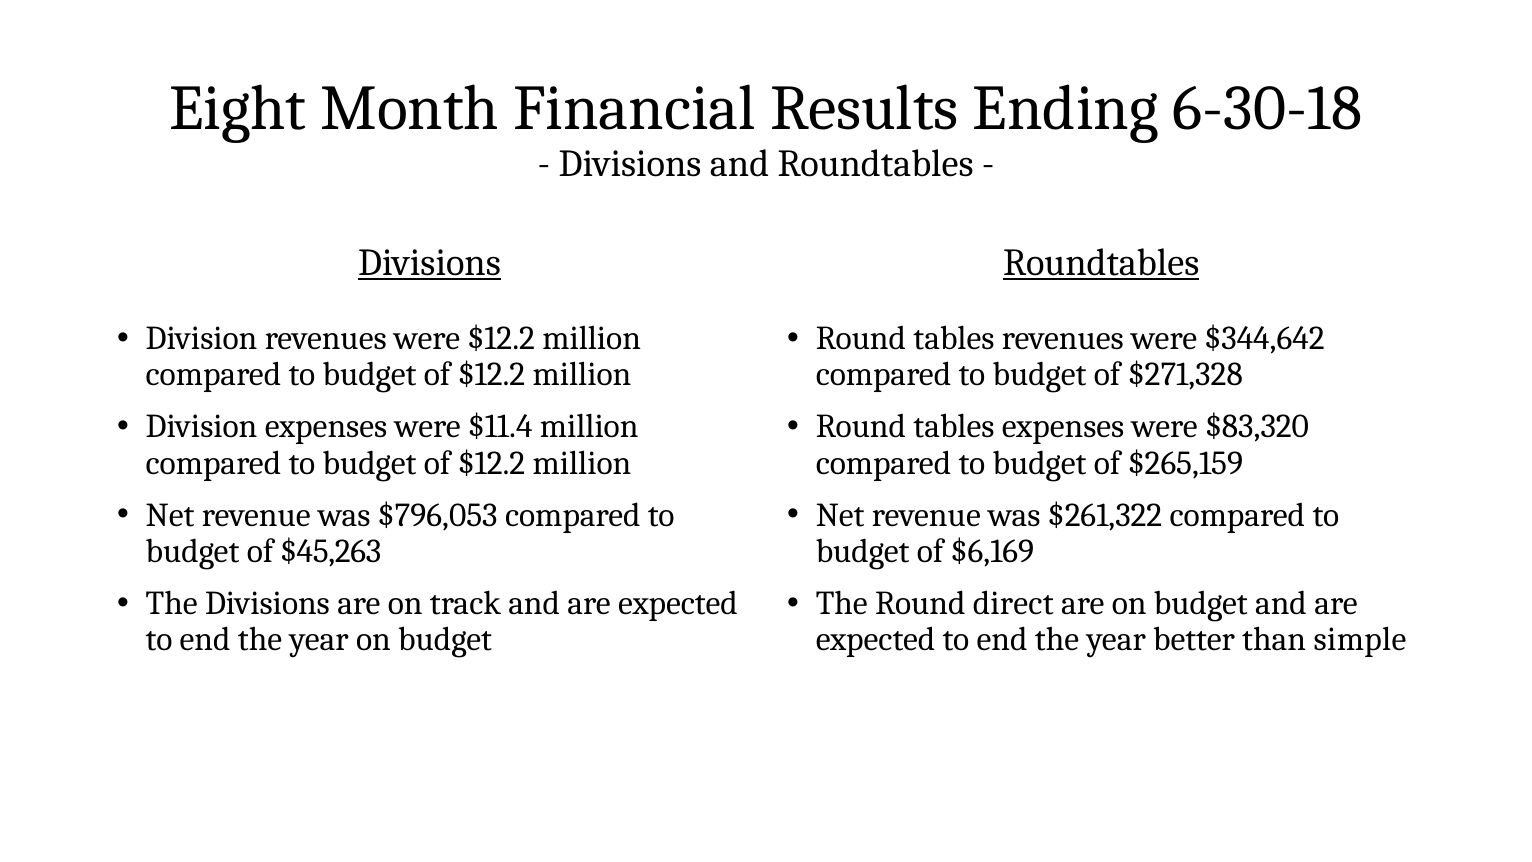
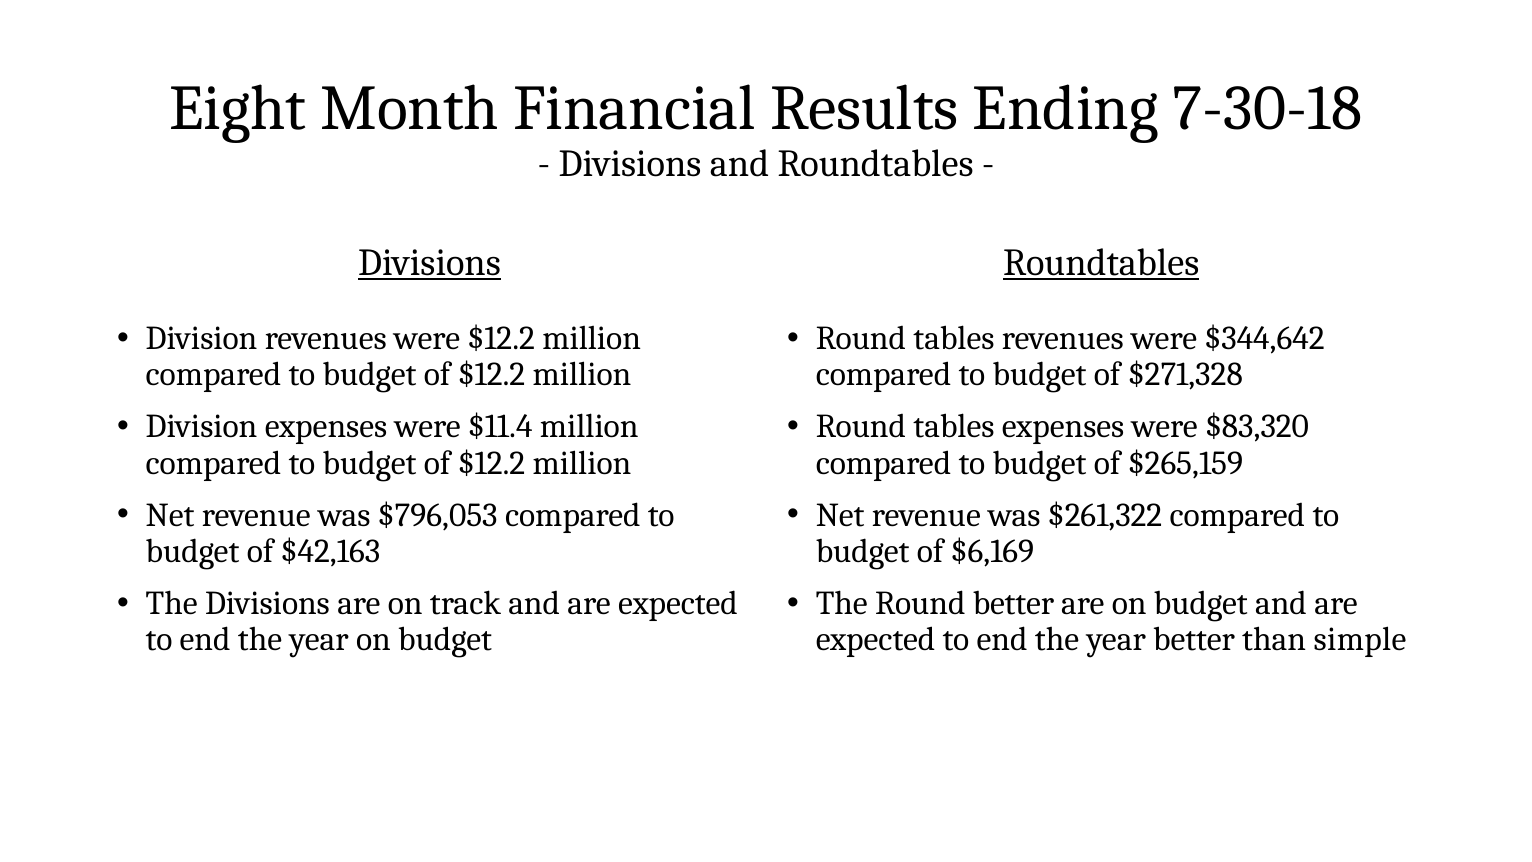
6-30-18: 6-30-18 -> 7-30-18
$45,263: $45,263 -> $42,163
Round direct: direct -> better
